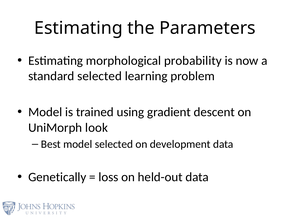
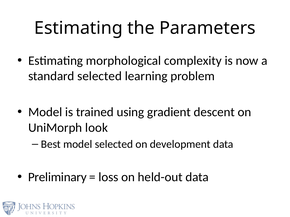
probability: probability -> complexity
Genetically: Genetically -> Preliminary
